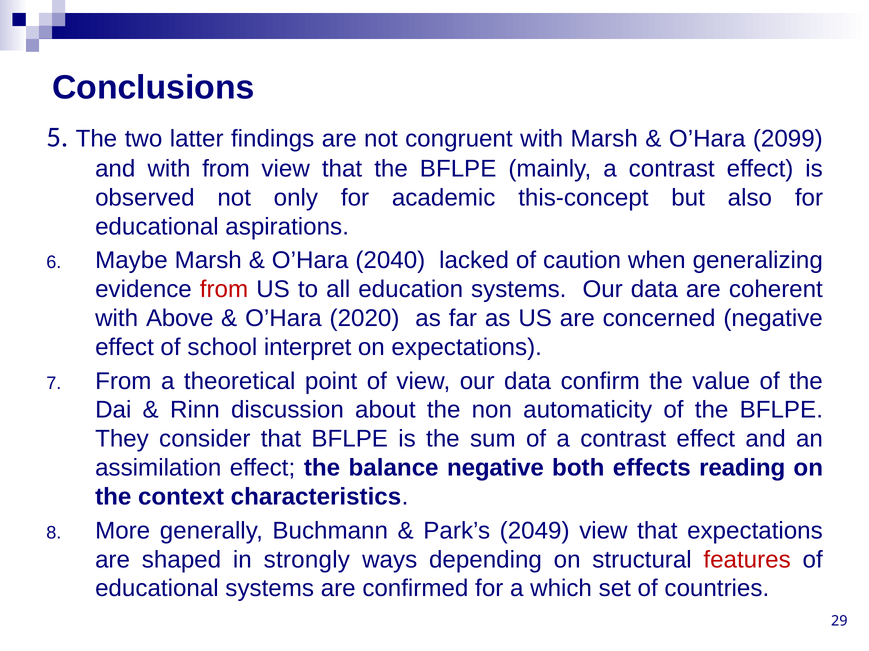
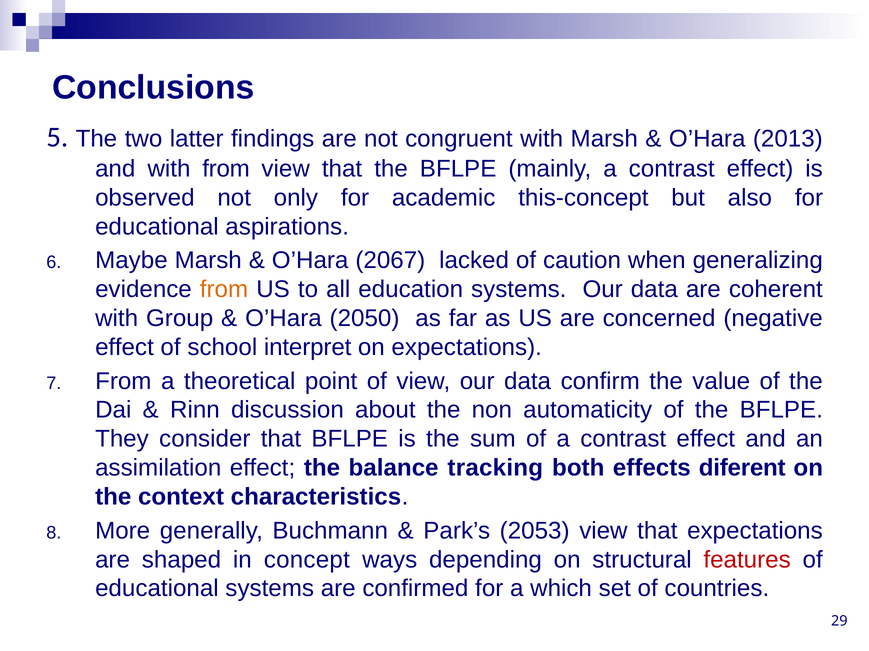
2099: 2099 -> 2013
2040: 2040 -> 2067
from at (224, 290) colour: red -> orange
Above: Above -> Group
2020: 2020 -> 2050
balance negative: negative -> tracking
reading: reading -> diferent
2049: 2049 -> 2053
strongly: strongly -> concept
